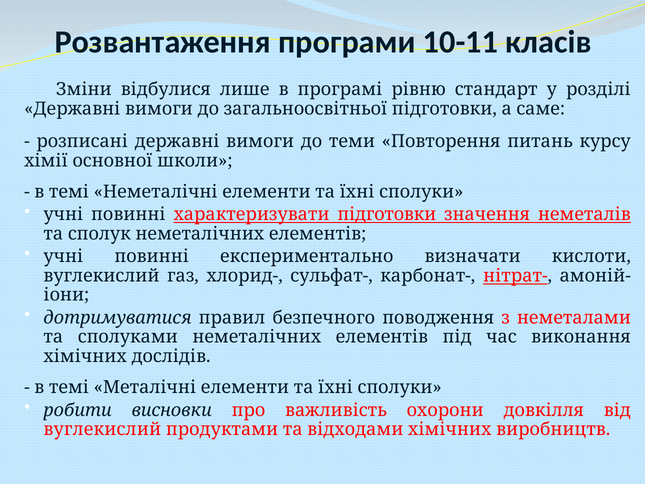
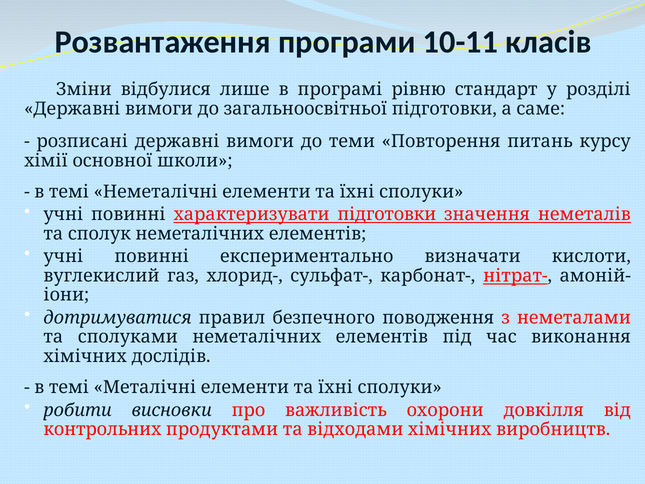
вуглекислий at (102, 429): вуглекислий -> контрольних
